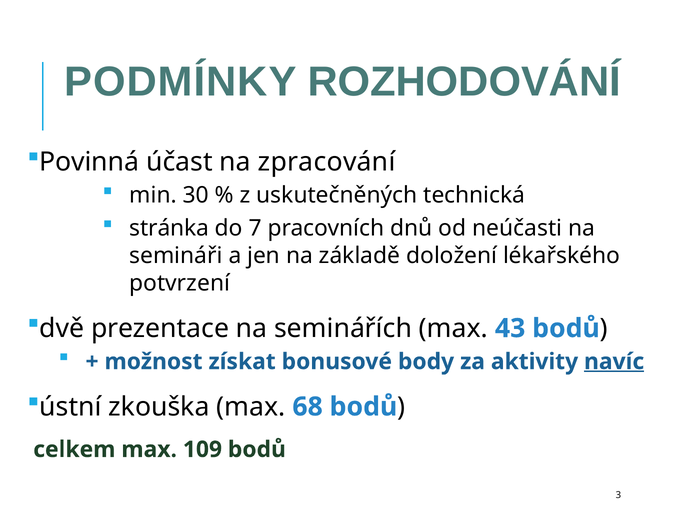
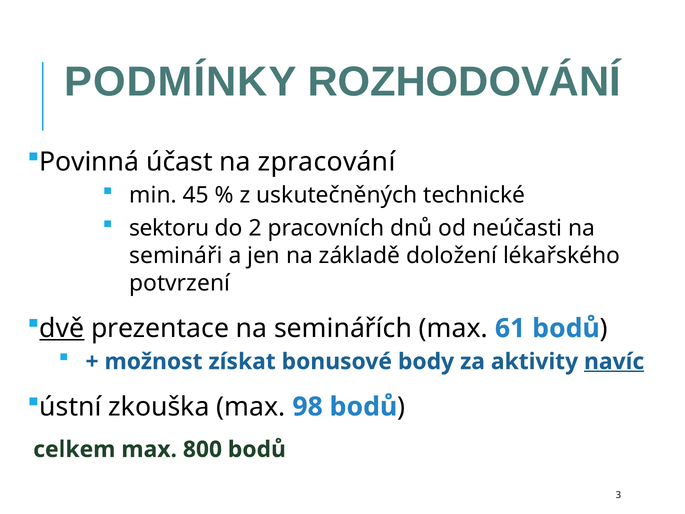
30: 30 -> 45
technická: technická -> technické
stránka: stránka -> sektoru
7: 7 -> 2
dvě underline: none -> present
43: 43 -> 61
68: 68 -> 98
109: 109 -> 800
